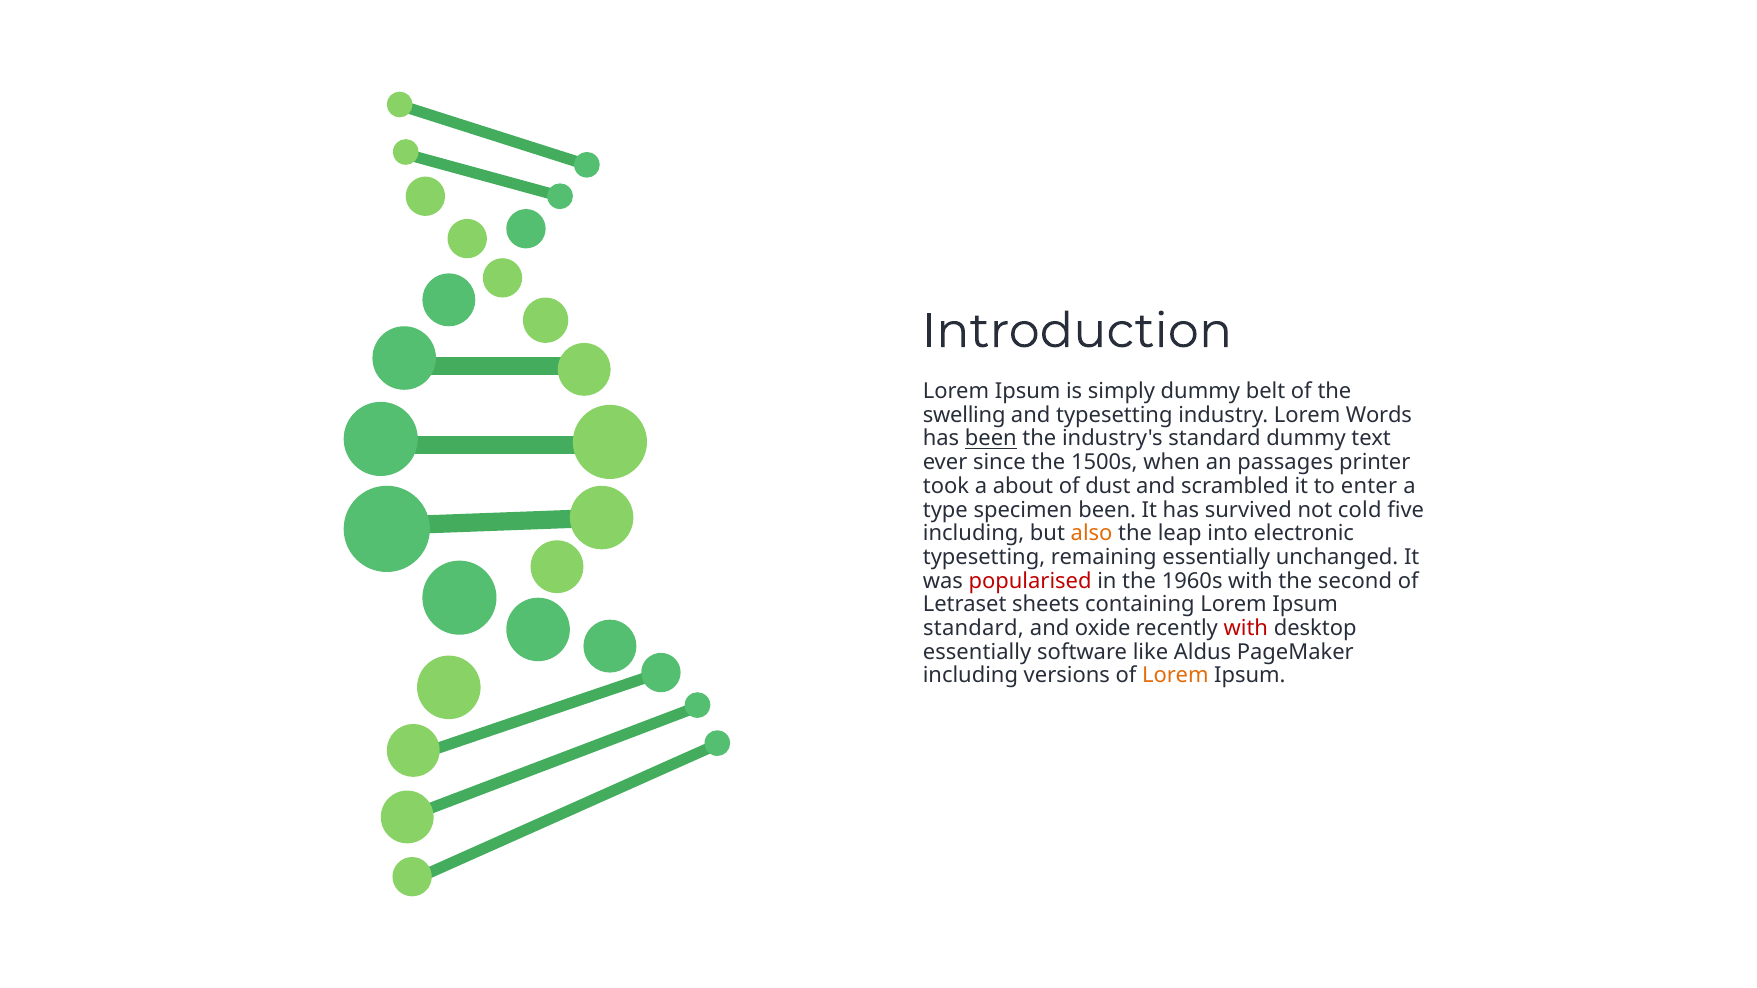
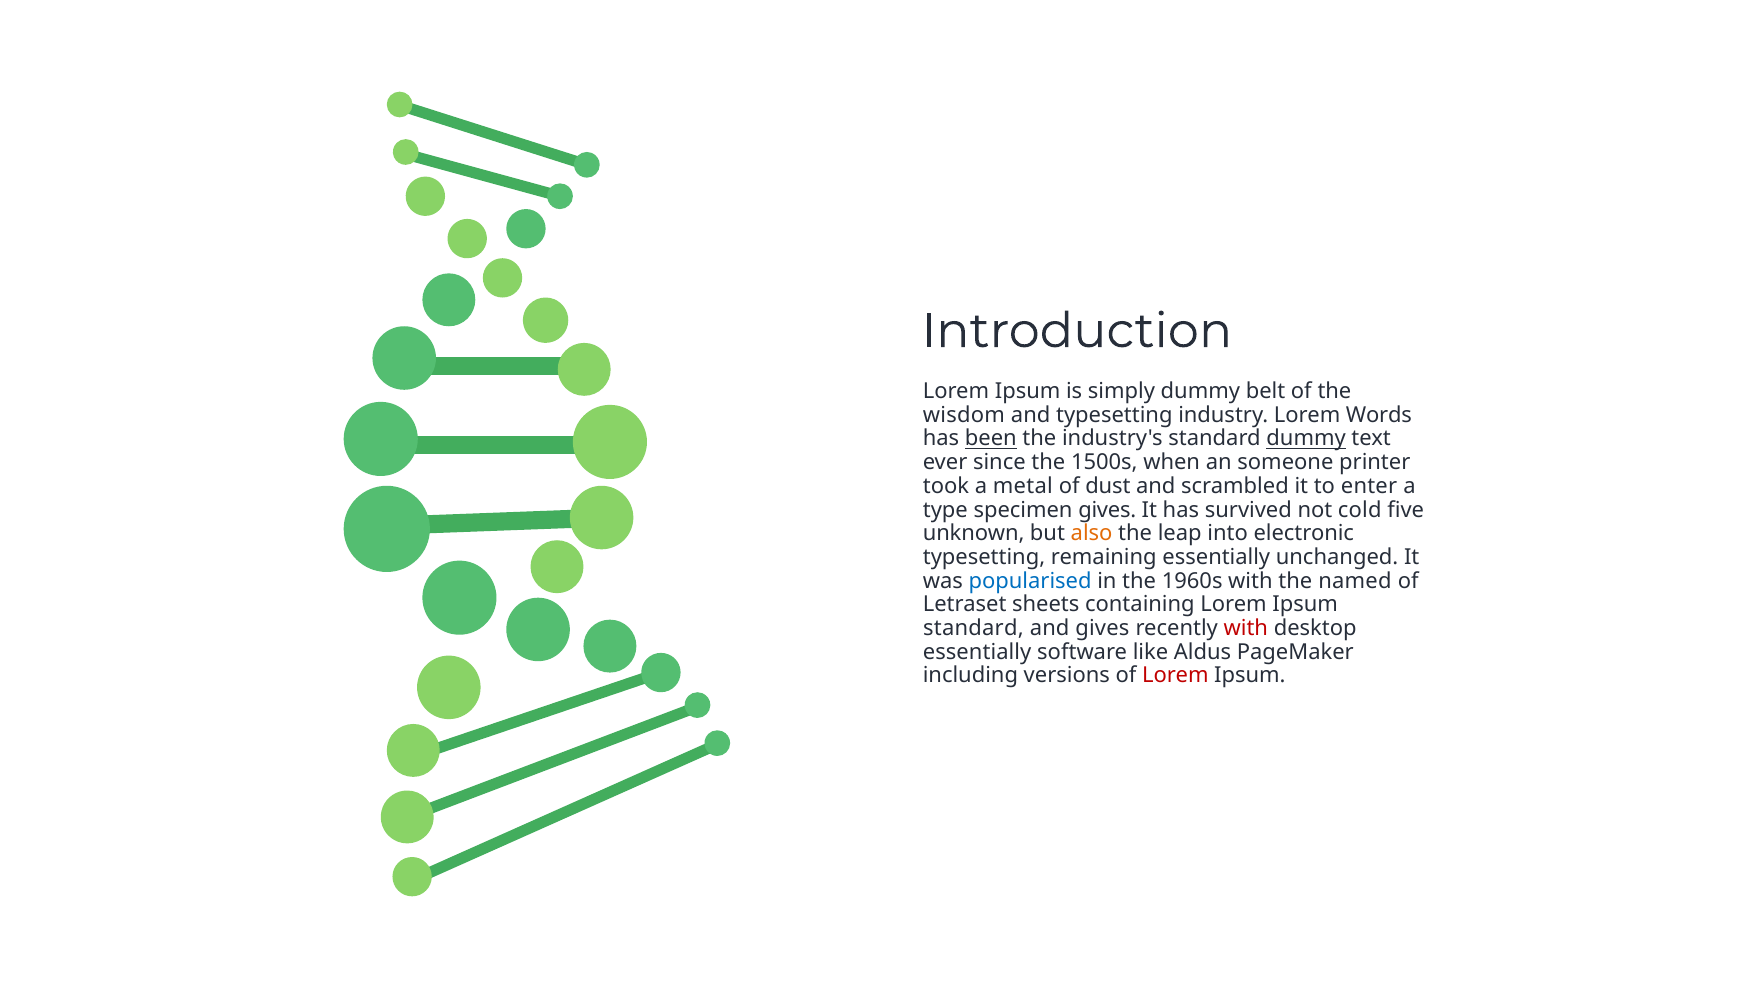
swelling: swelling -> wisdom
dummy at (1306, 439) underline: none -> present
passages: passages -> someone
about: about -> metal
specimen been: been -> gives
including at (974, 534): including -> unknown
popularised colour: red -> blue
second: second -> named
and oxide: oxide -> gives
Lorem at (1175, 676) colour: orange -> red
